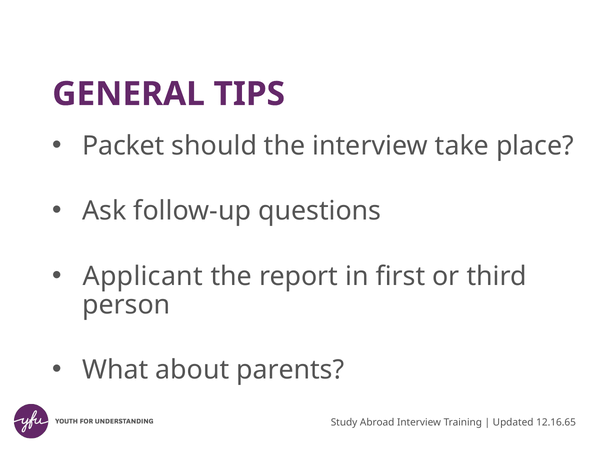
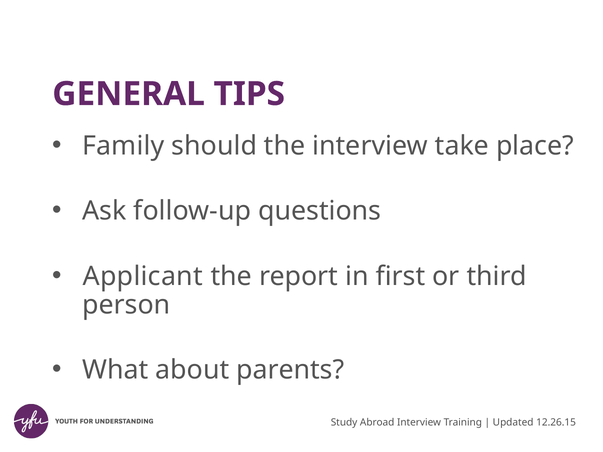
Packet: Packet -> Family
12.16.65: 12.16.65 -> 12.26.15
